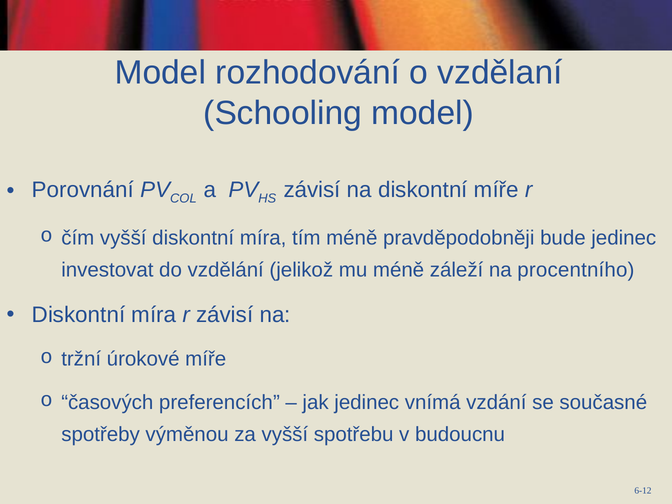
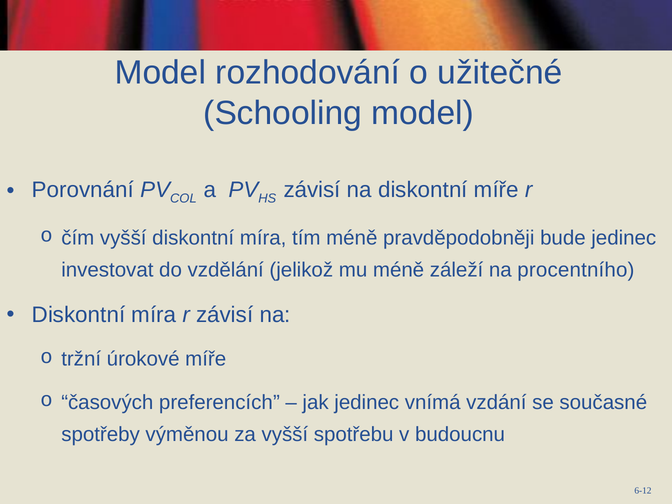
vzdělaní: vzdělaní -> užitečné
